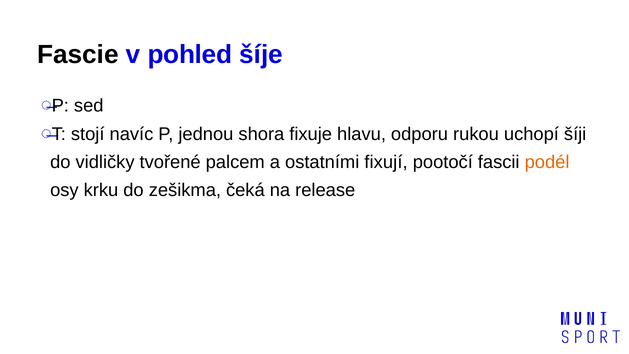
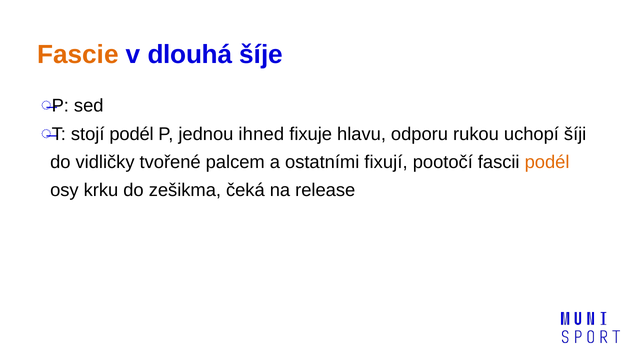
Fascie colour: black -> orange
pohled: pohled -> dlouhá
stojí navíc: navíc -> podél
shora: shora -> ihned
